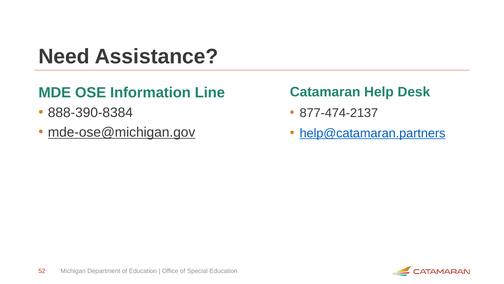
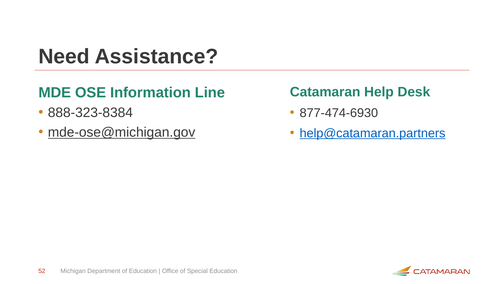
888-390-8384: 888-390-8384 -> 888-323-8384
877-474-2137: 877-474-2137 -> 877-474-6930
